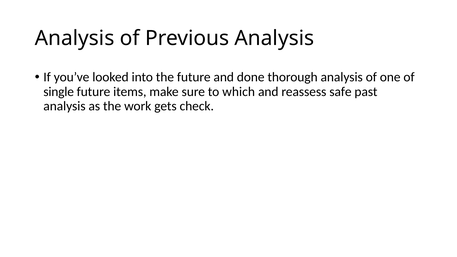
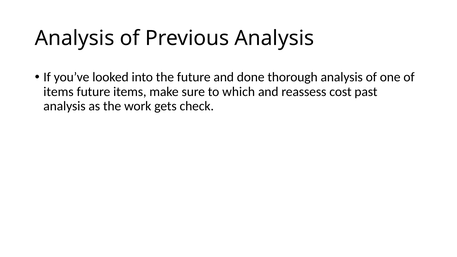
single at (59, 92): single -> items
safe: safe -> cost
